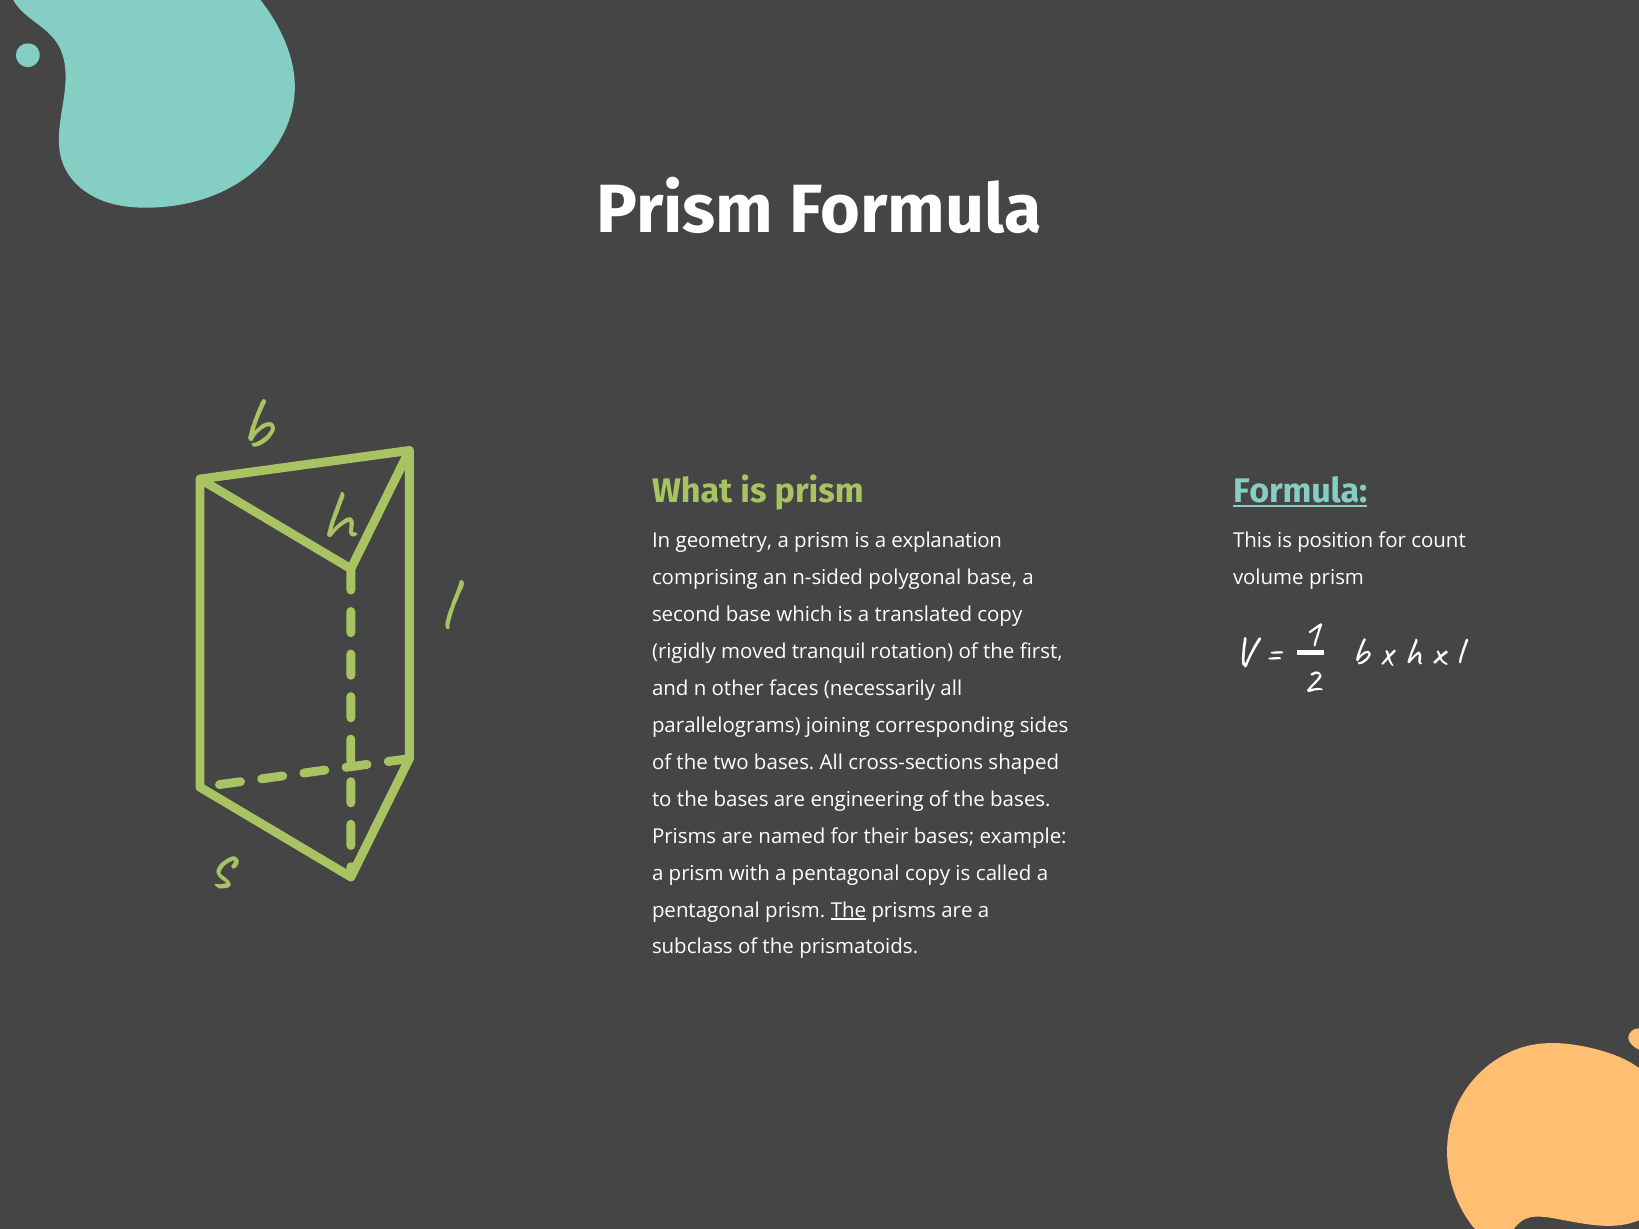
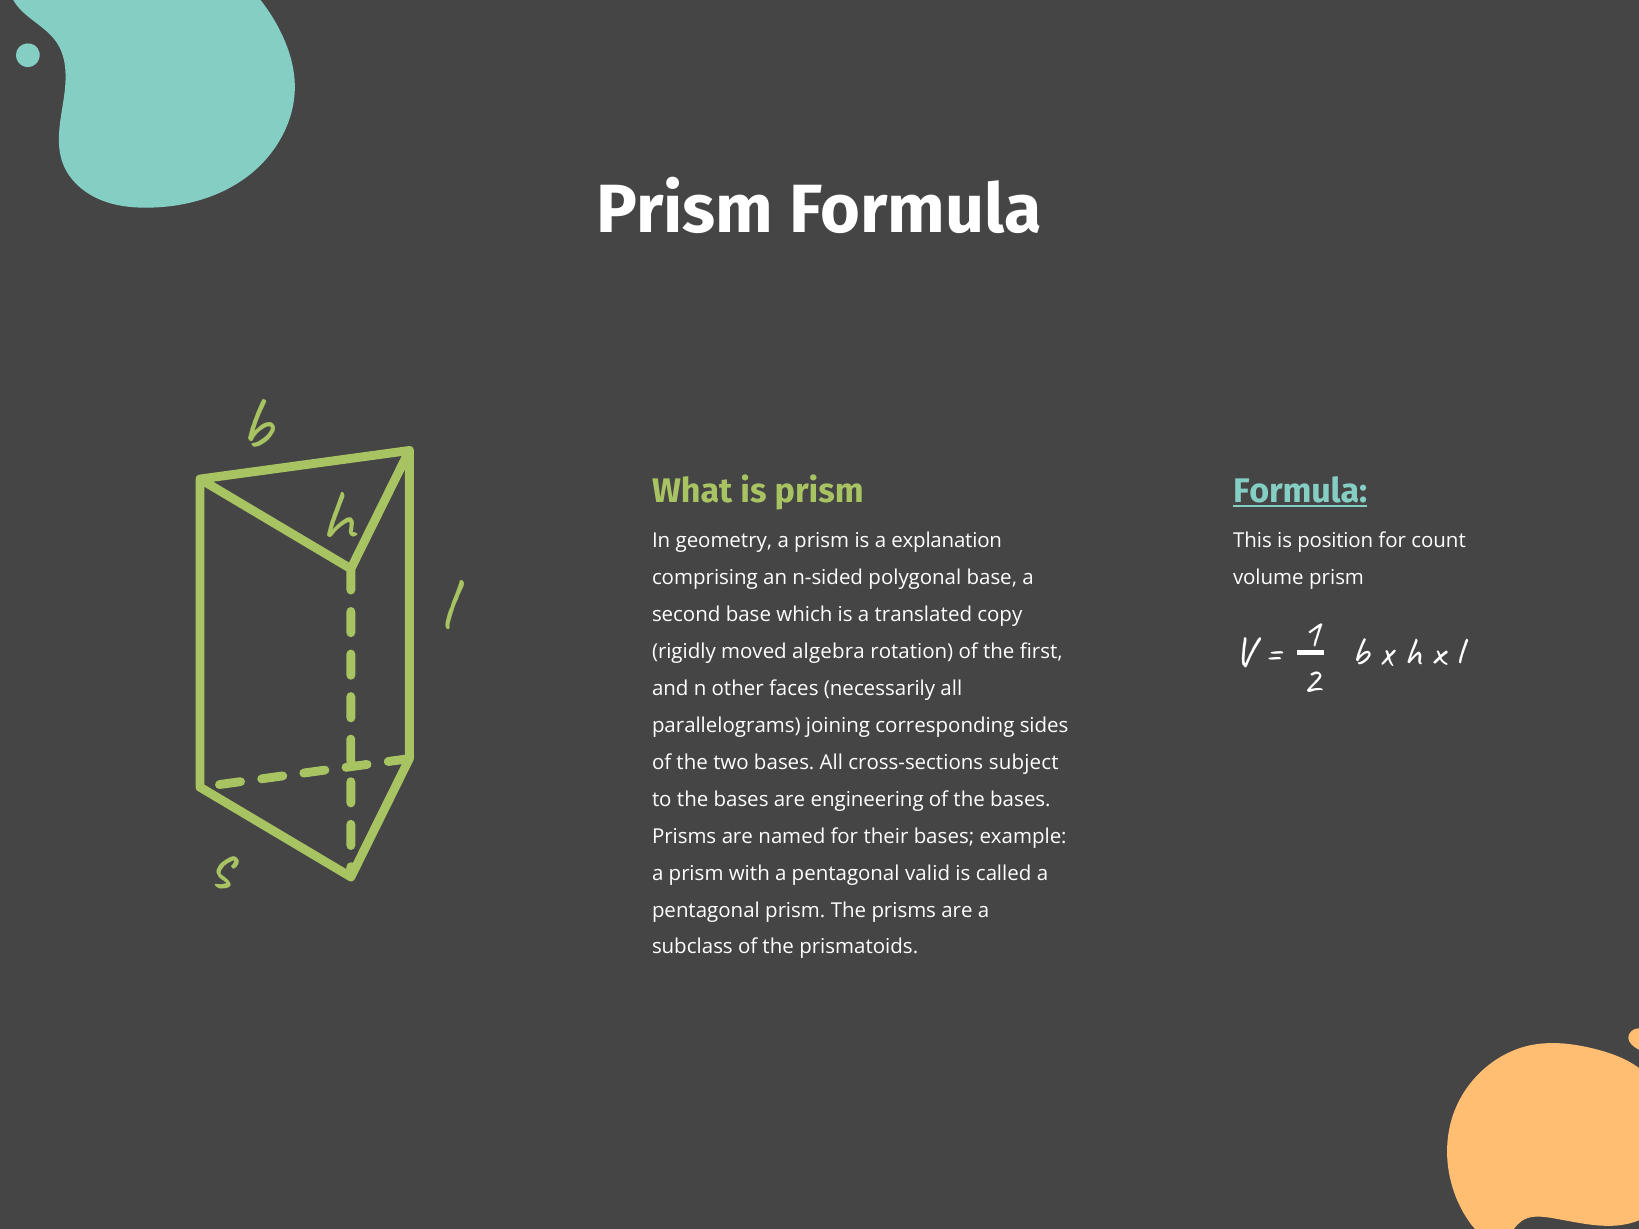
tranquil: tranquil -> algebra
shaped: shaped -> subject
pentagonal copy: copy -> valid
The at (848, 910) underline: present -> none
